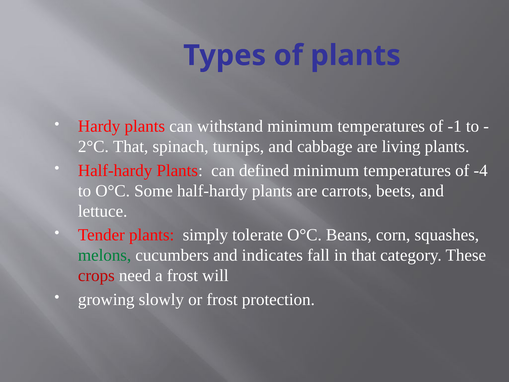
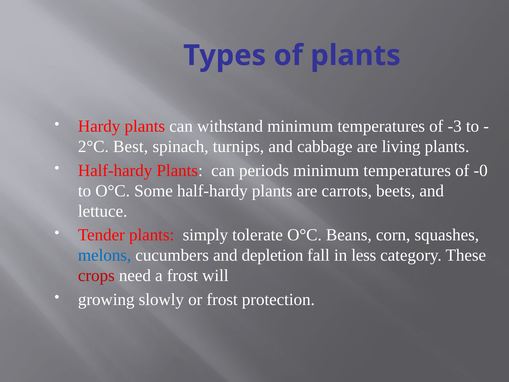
-1: -1 -> -3
That at (131, 147): That -> Best
defined: defined -> periods
-4: -4 -> -0
melons colour: green -> blue
indicates: indicates -> depletion
in that: that -> less
